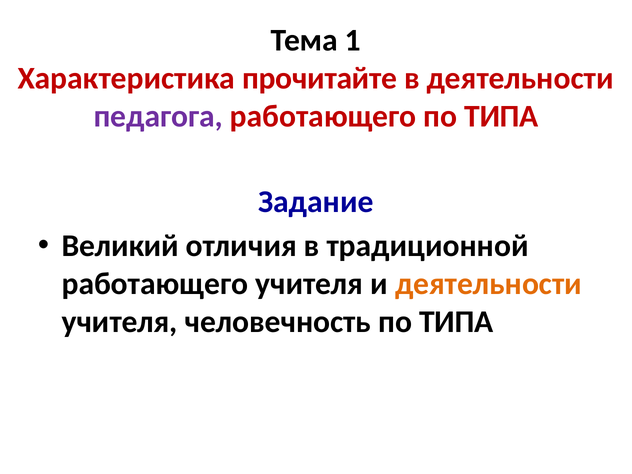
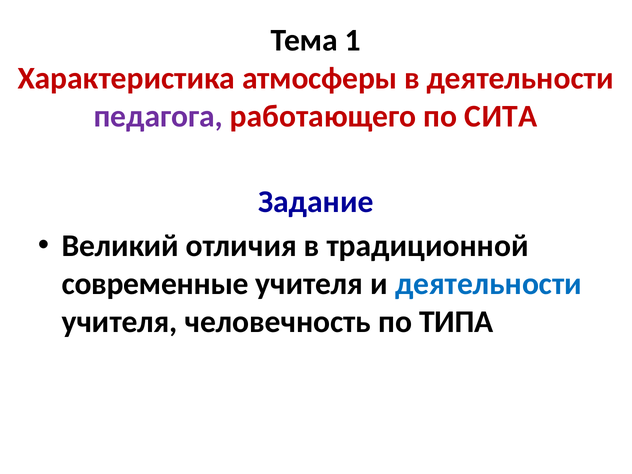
прочитайте: прочитайте -> атмосферы
работающего по ТИПА: ТИПА -> СИТА
работающего at (155, 284): работающего -> современные
деятельности at (488, 284) colour: orange -> blue
